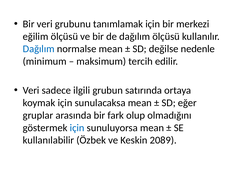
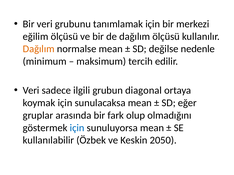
Dağılım at (39, 49) colour: blue -> orange
satırında: satırında -> diagonal
2089: 2089 -> 2050
